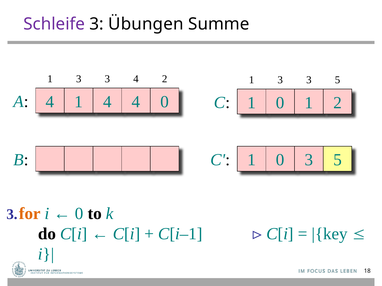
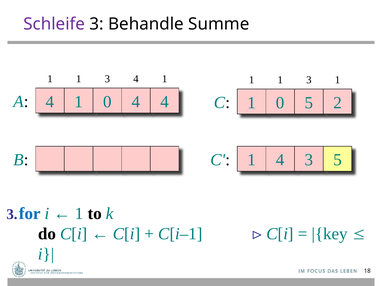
Übungen: Übungen -> Behandle
3 at (79, 79): 3 -> 1
3 4 2: 2 -> 1
3 at (280, 80): 3 -> 1
5 at (338, 80): 5 -> 1
4 1 4: 4 -> 0
4 0: 0 -> 4
0 1: 1 -> 5
0 at (280, 160): 0 -> 4
for colour: orange -> blue
0 at (79, 214): 0 -> 1
